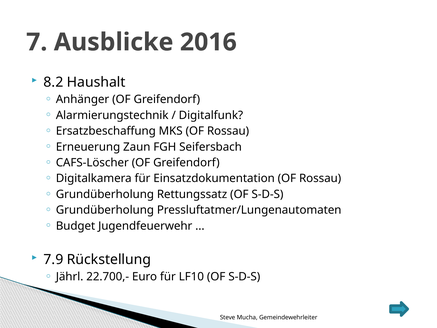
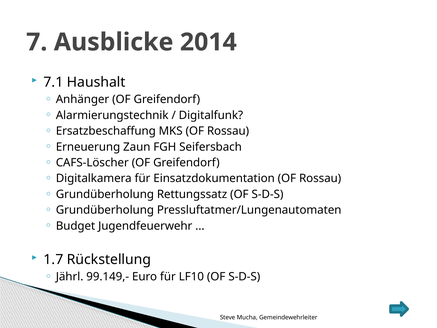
2016: 2016 -> 2014
8.2: 8.2 -> 7.1
7.9: 7.9 -> 1.7
22.700,-: 22.700,- -> 99.149,-
